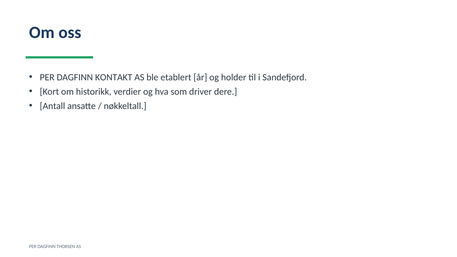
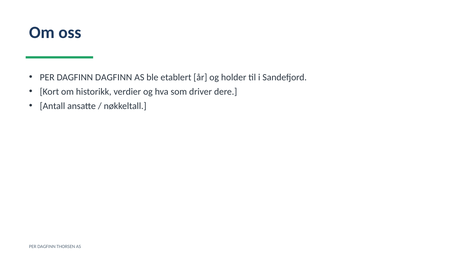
DAGFINN KONTAKT: KONTAKT -> DAGFINN
